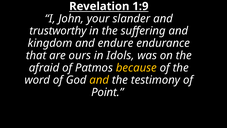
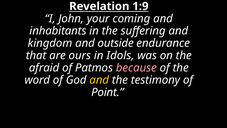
slander: slander -> coming
trustworthy: trustworthy -> inhabitants
endure: endure -> outside
because colour: yellow -> pink
